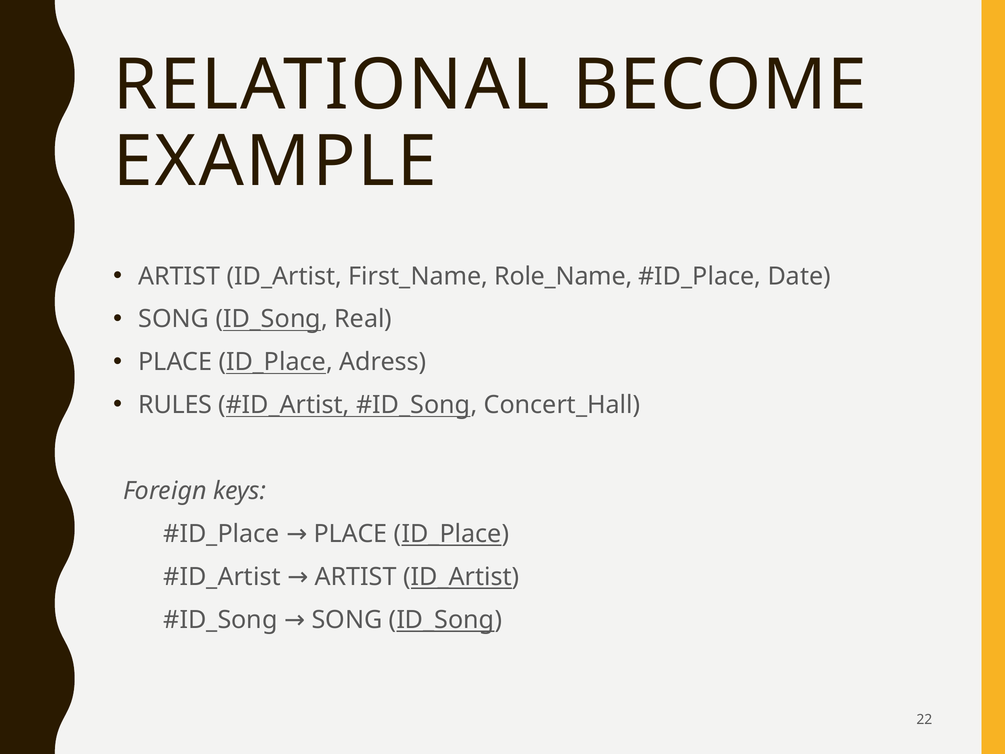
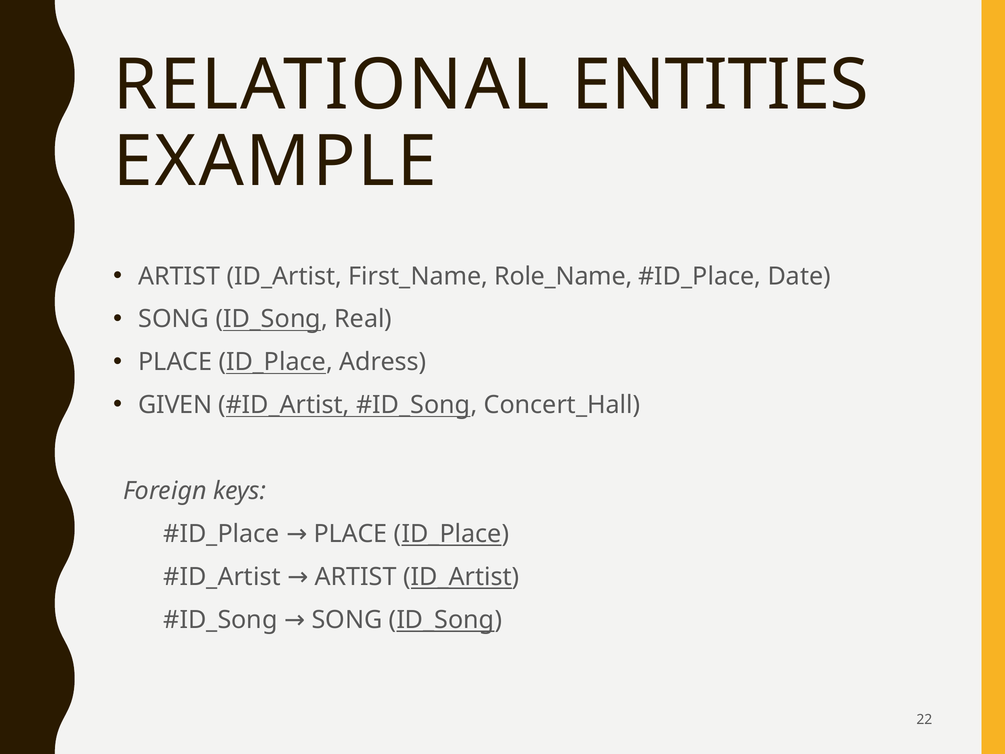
BECOME: BECOME -> ENTITIES
RULES: RULES -> GIVEN
